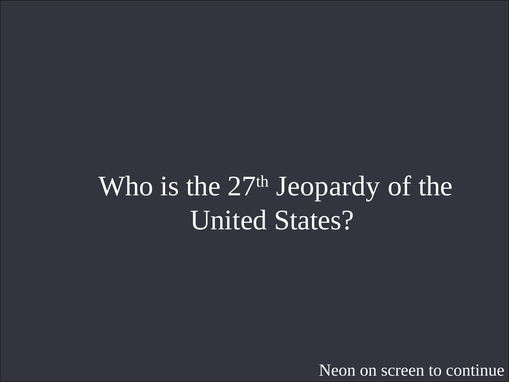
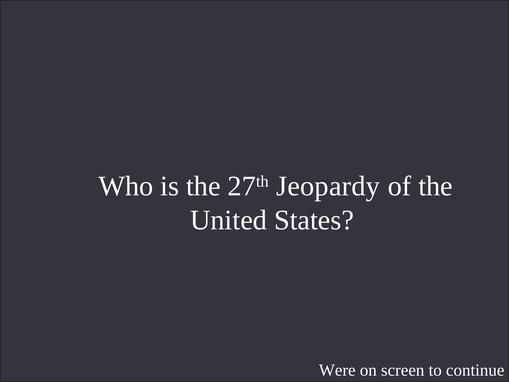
Neon: Neon -> Were
